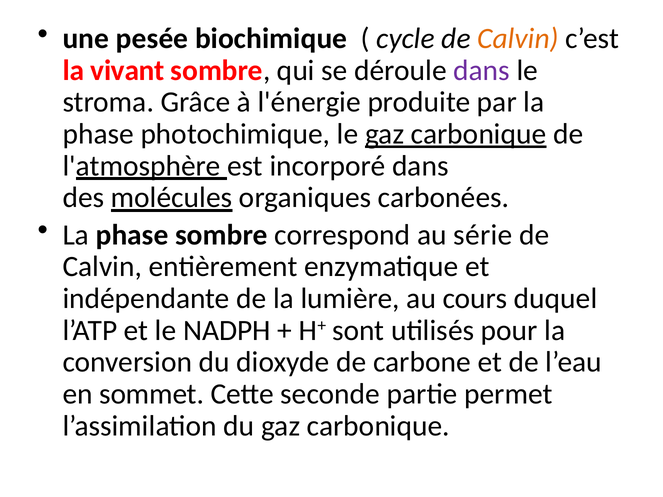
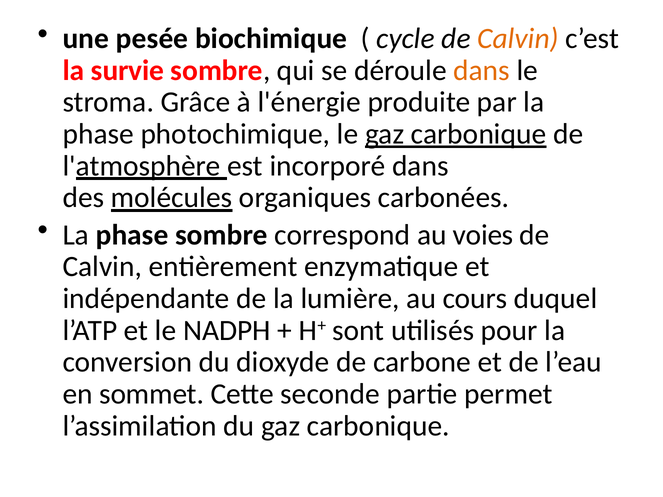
vivant: vivant -> survie
dans at (482, 70) colour: purple -> orange
série: série -> voies
